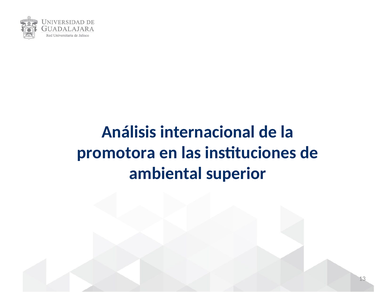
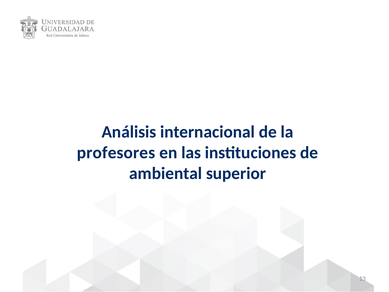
promotora: promotora -> profesores
